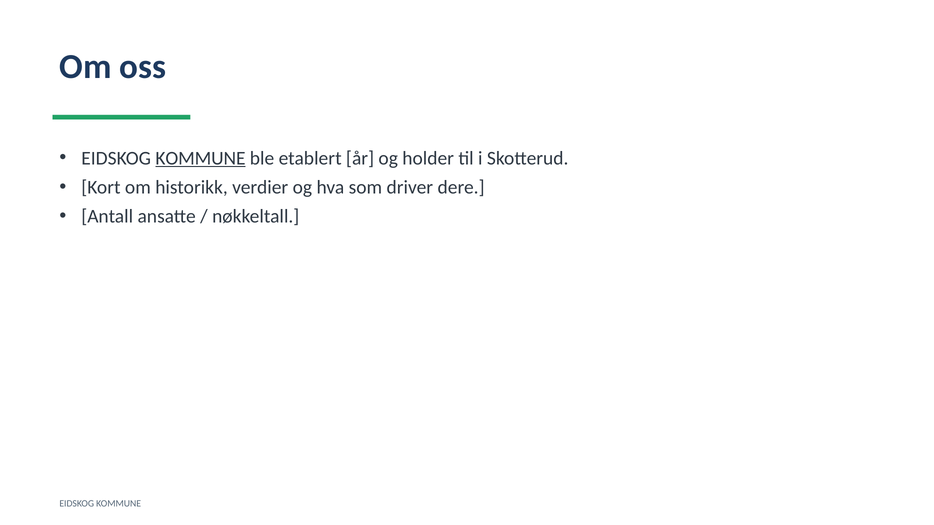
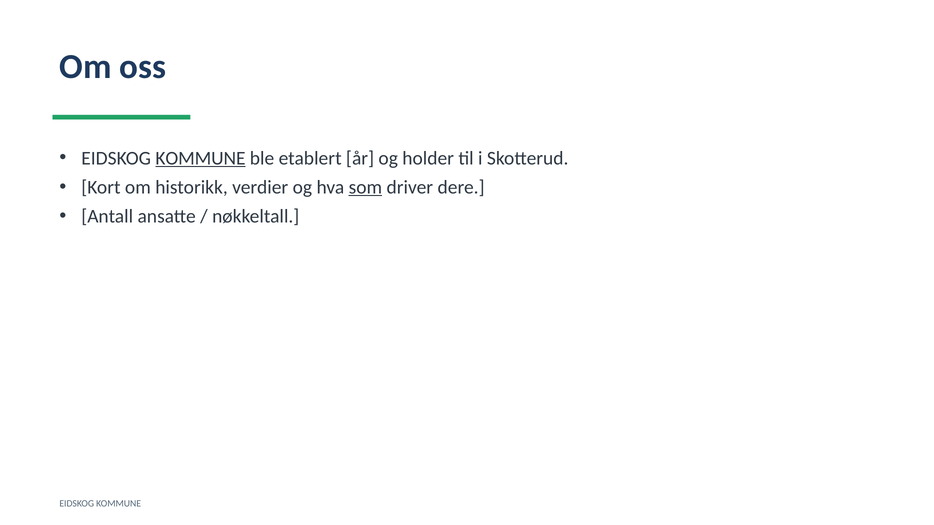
som underline: none -> present
